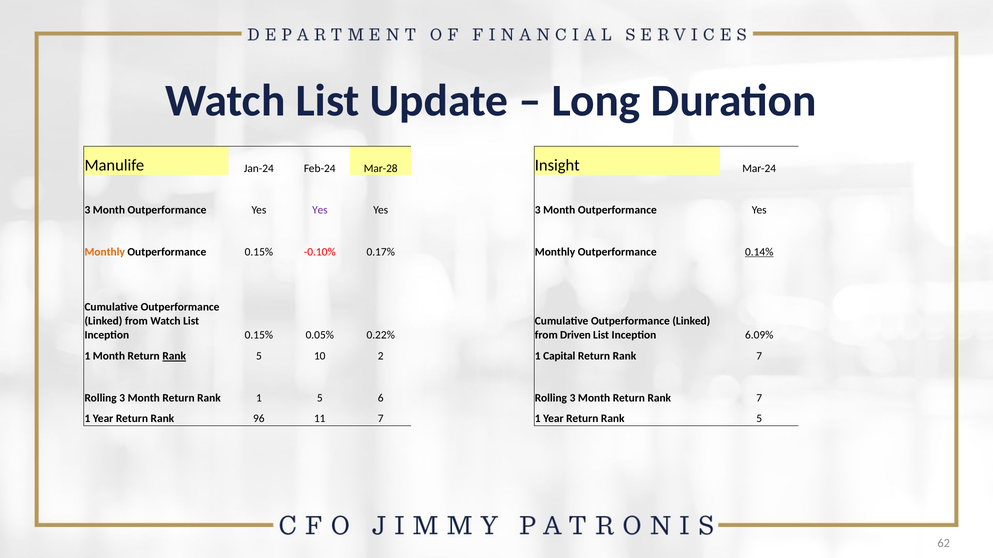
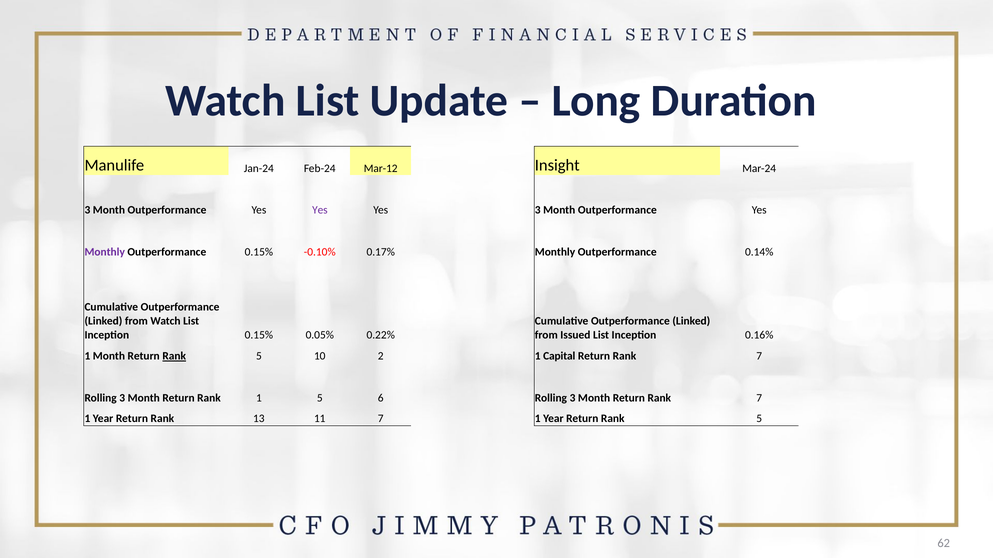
Mar-28: Mar-28 -> Mar-12
Monthly at (105, 252) colour: orange -> purple
0.14% underline: present -> none
Driven: Driven -> Issued
6.09%: 6.09% -> 0.16%
96: 96 -> 13
